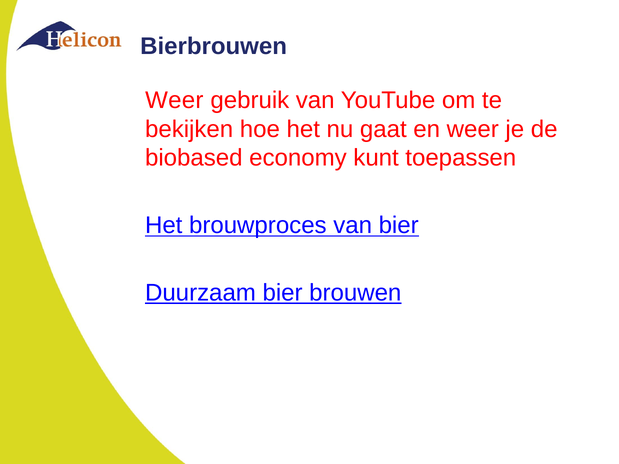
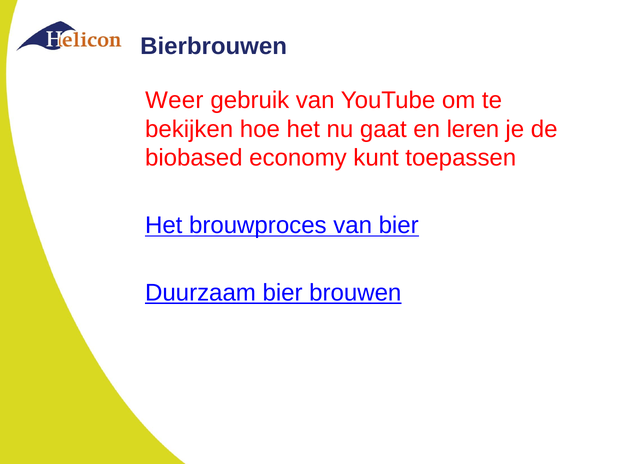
en weer: weer -> leren
